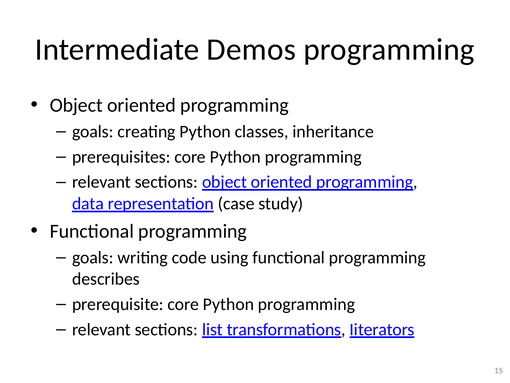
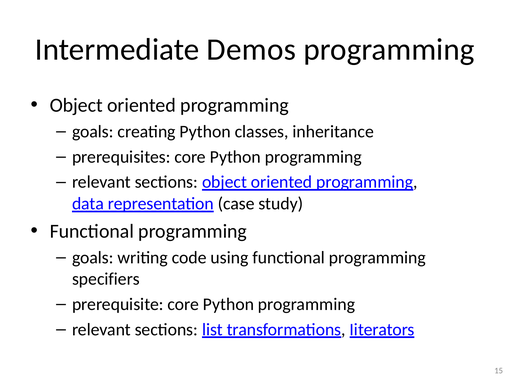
describes: describes -> specifiers
